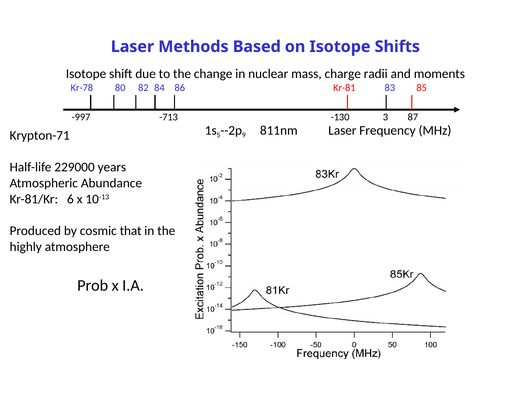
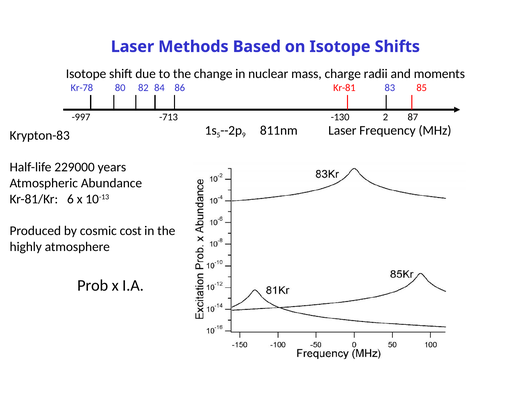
3: 3 -> 2
Krypton-71: Krypton-71 -> Krypton-83
that: that -> cost
